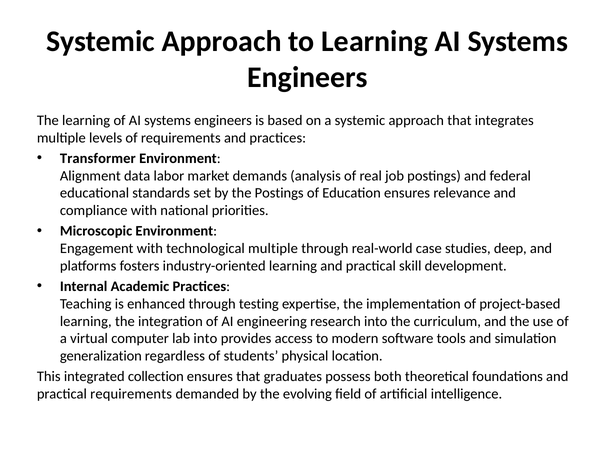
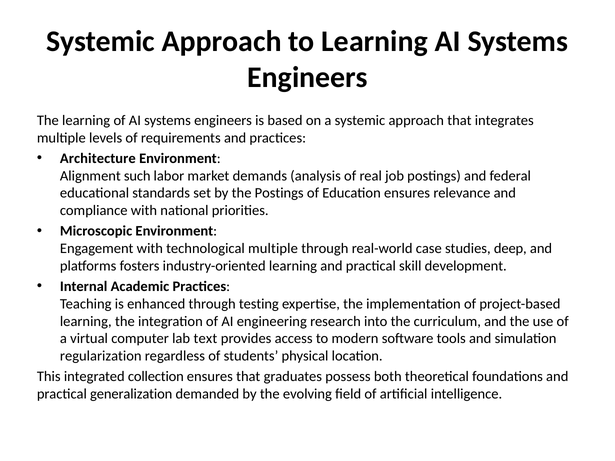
Transformer: Transformer -> Architecture
data: data -> such
lab into: into -> text
generalization: generalization -> regularization
practical requirements: requirements -> generalization
